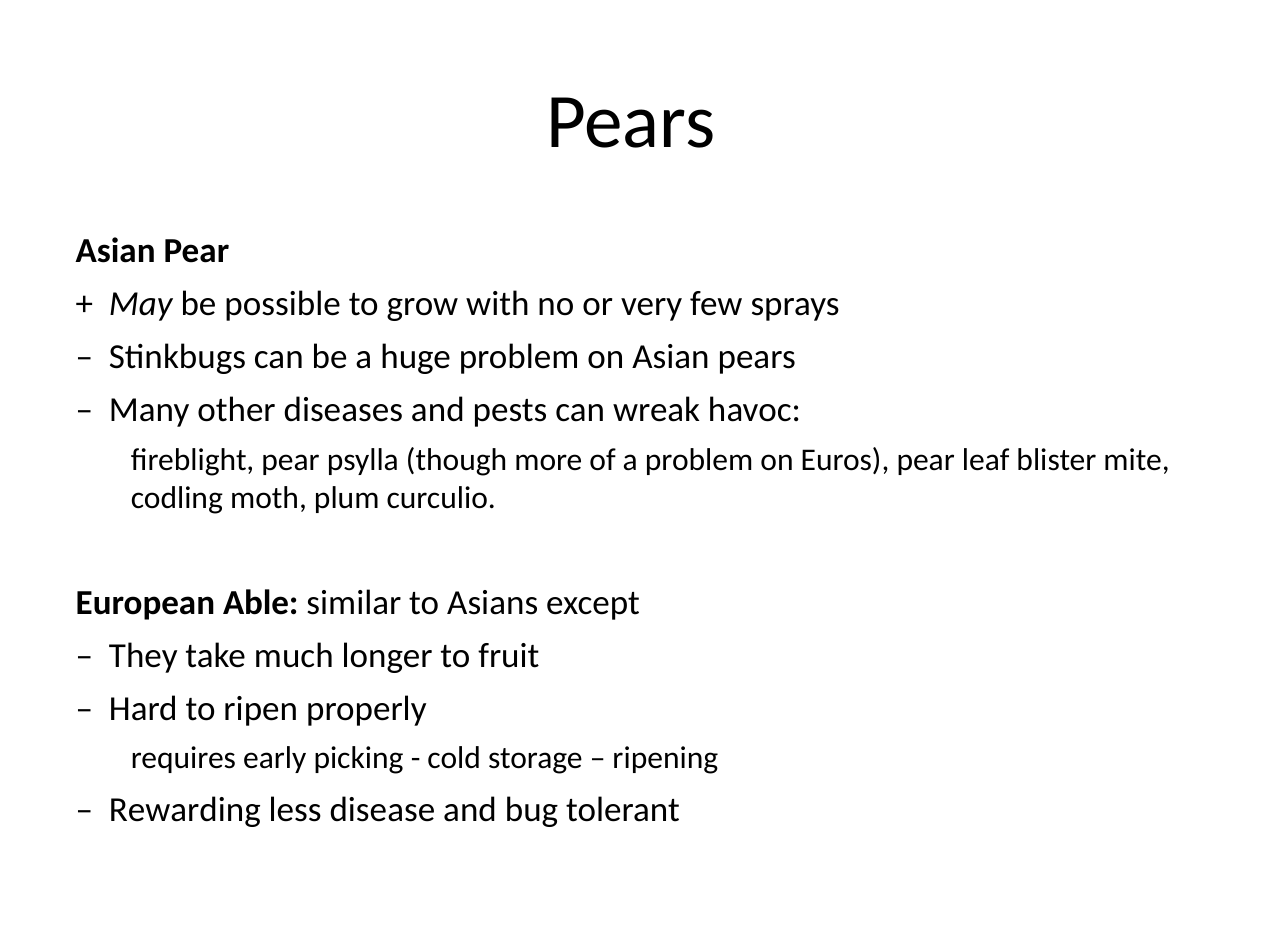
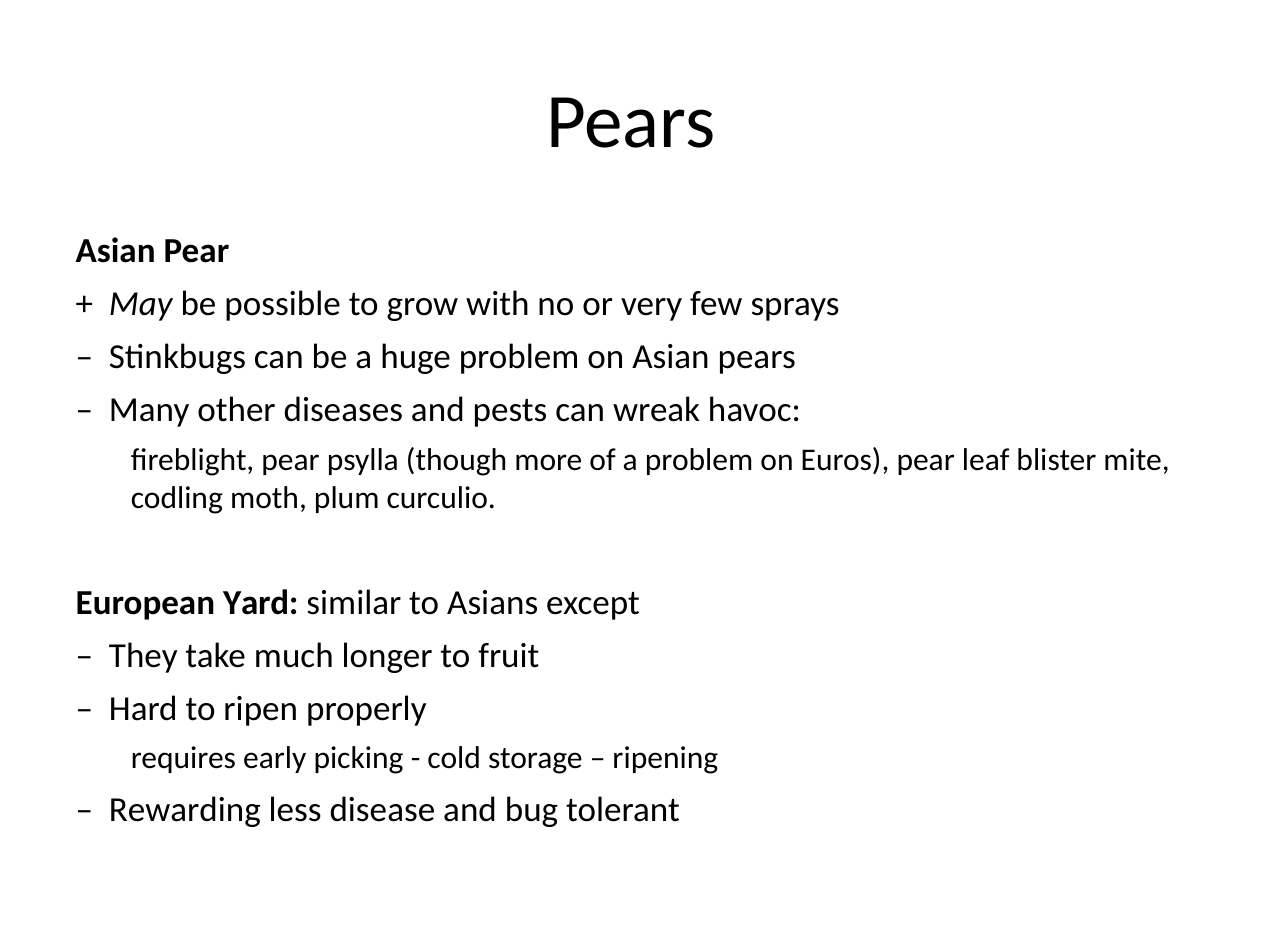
Able: Able -> Yard
